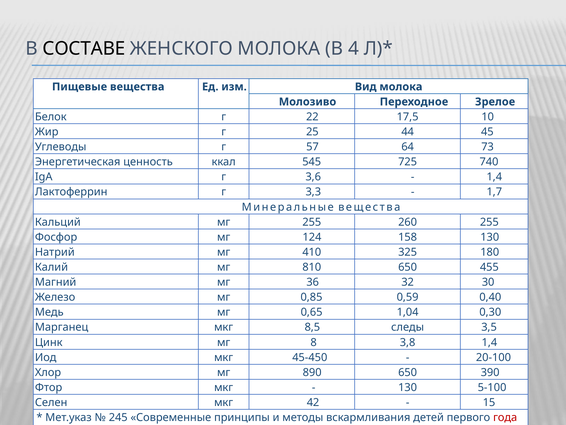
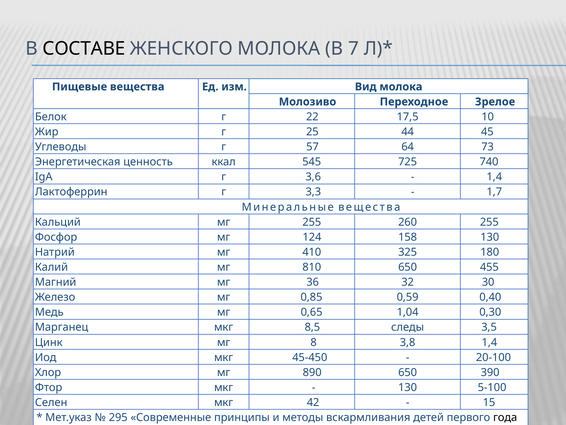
4: 4 -> 7
245: 245 -> 295
года colour: red -> black
